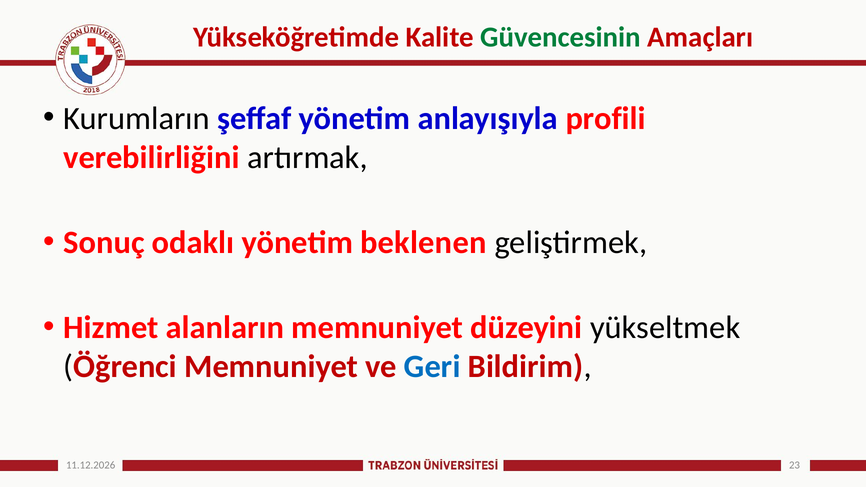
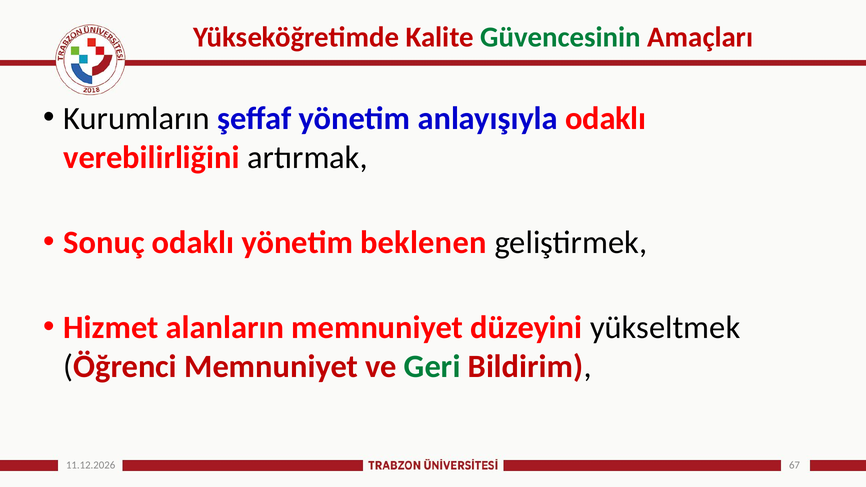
anlayışıyla profili: profili -> odaklı
Geri colour: blue -> green
23: 23 -> 67
